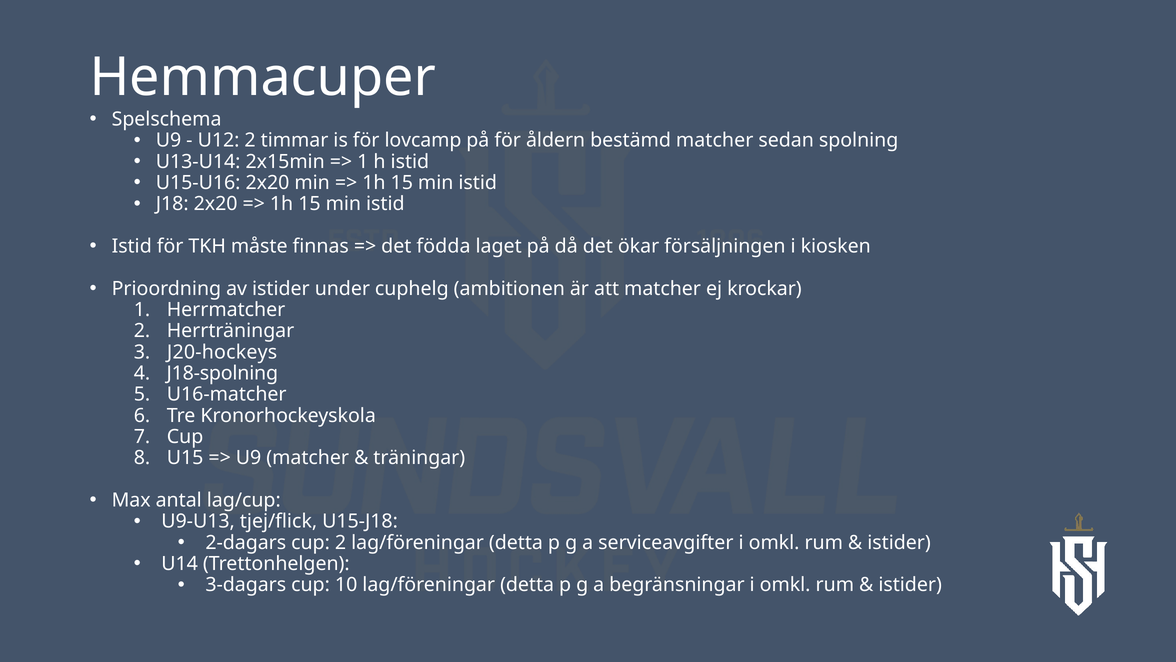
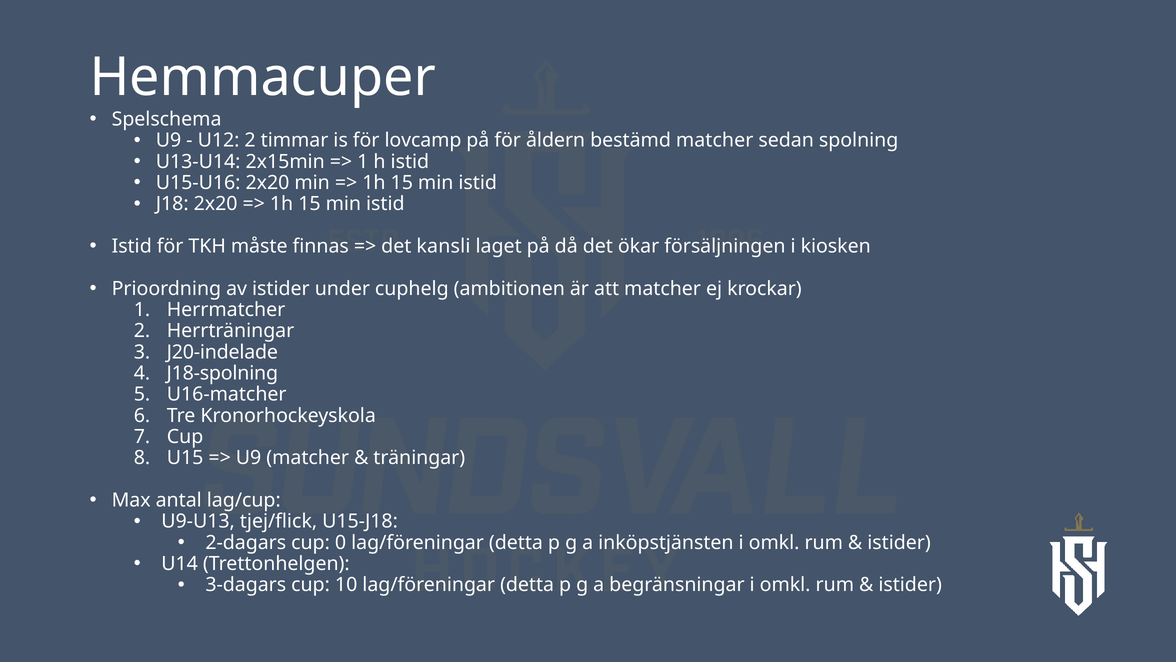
födda: födda -> kansli
J20-hockeys: J20-hockeys -> J20-indelade
cup 2: 2 -> 0
serviceavgifter: serviceavgifter -> inköpstjänsten
